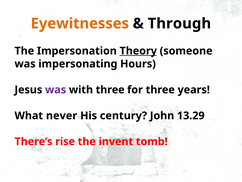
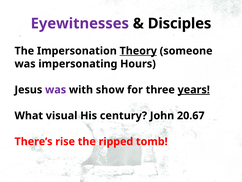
Eyewitnesses colour: orange -> purple
Through: Through -> Disciples
with three: three -> show
years underline: none -> present
never: never -> visual
13.29: 13.29 -> 20.67
invent: invent -> ripped
